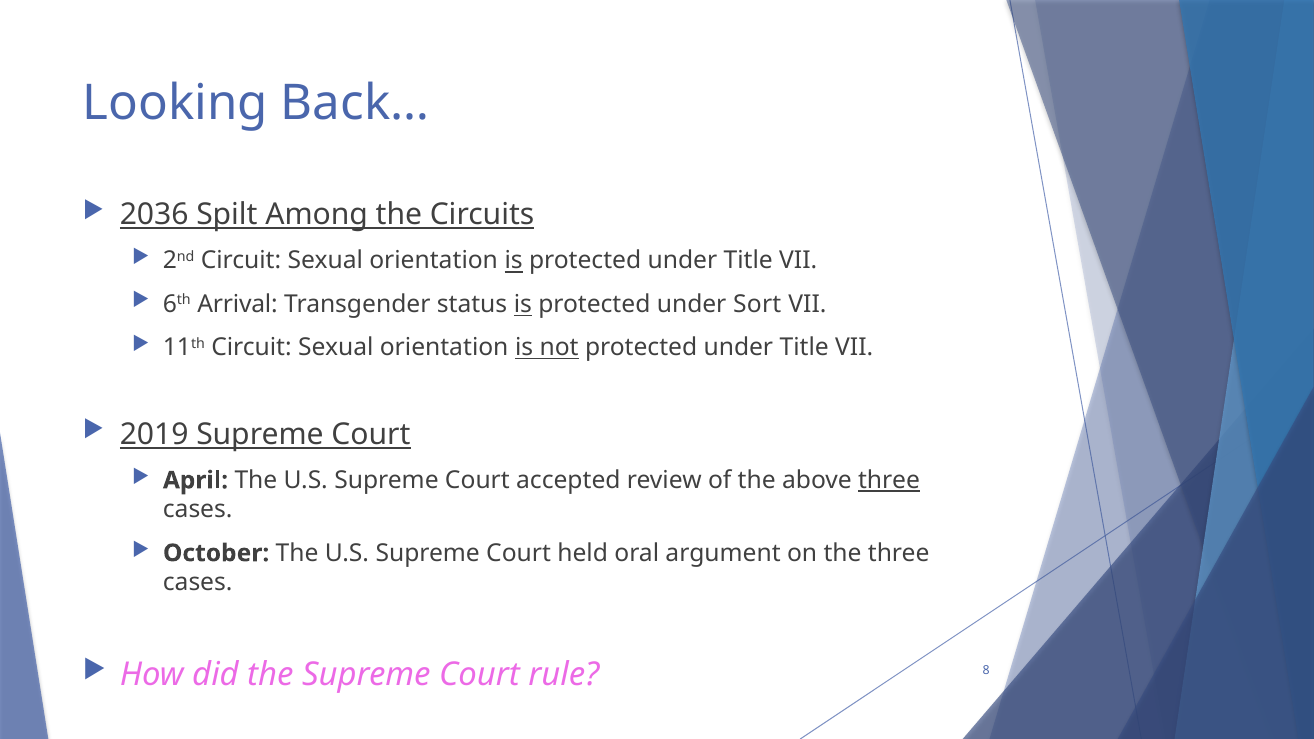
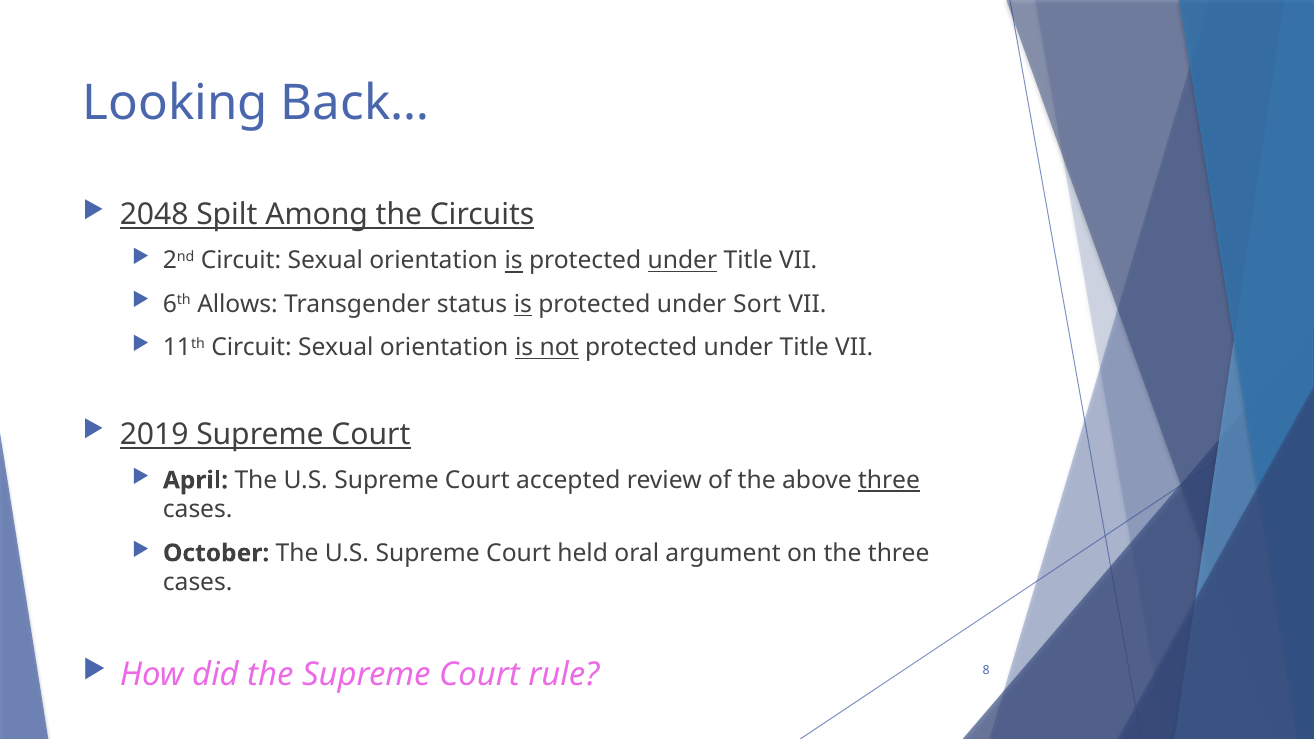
2036: 2036 -> 2048
under at (682, 261) underline: none -> present
Arrival: Arrival -> Allows
